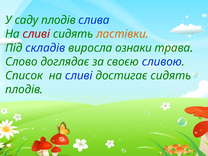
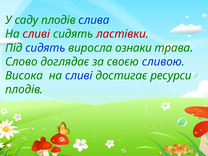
ластівки colour: orange -> red
Під складів: складів -> сидять
Список: Список -> Висока
достигає сидять: сидять -> ресурси
